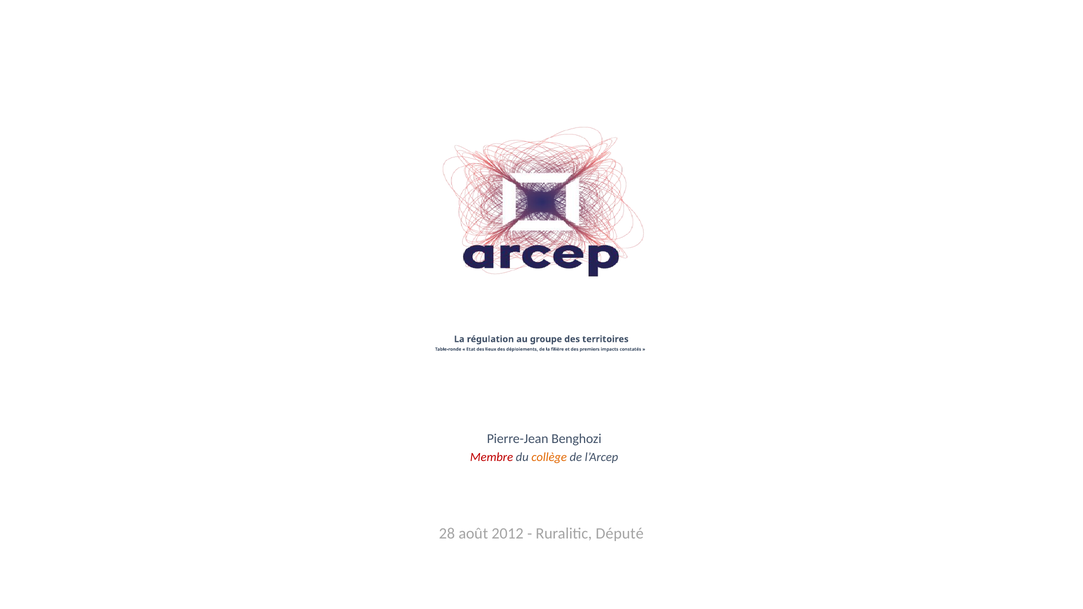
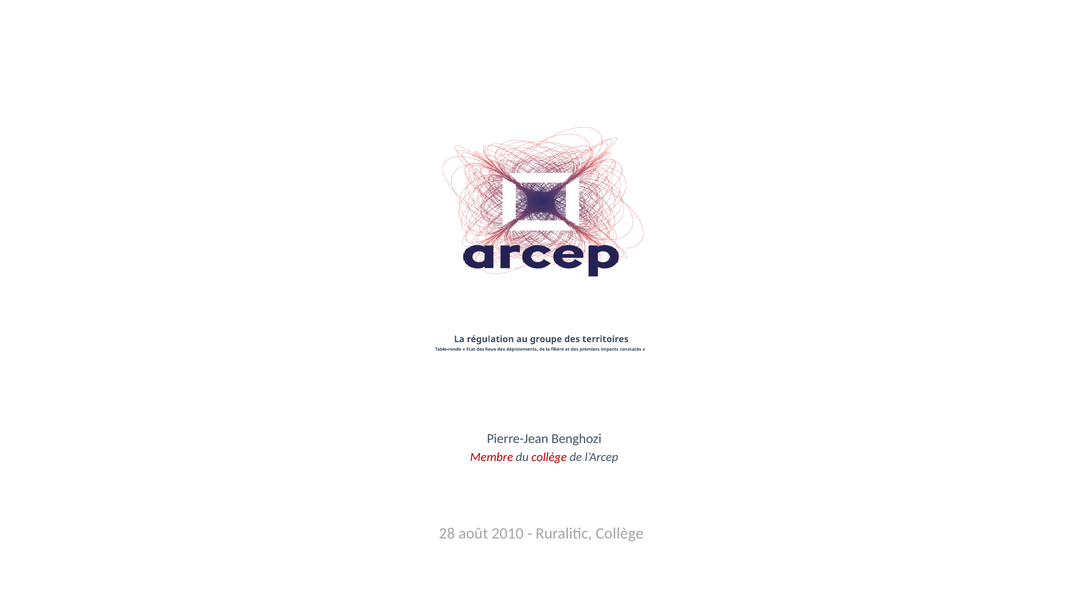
collège at (549, 458) colour: orange -> red
2012: 2012 -> 2010
Ruralitic Député: Député -> Collège
